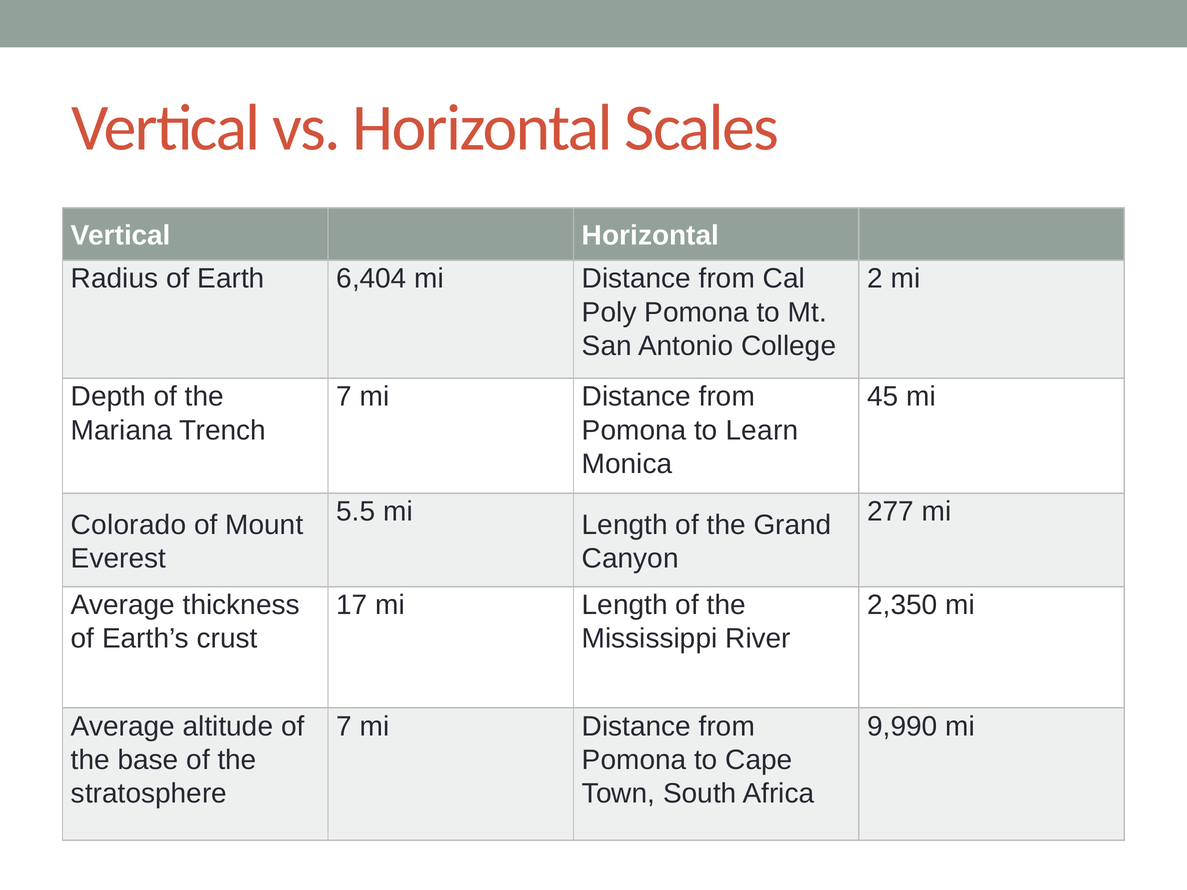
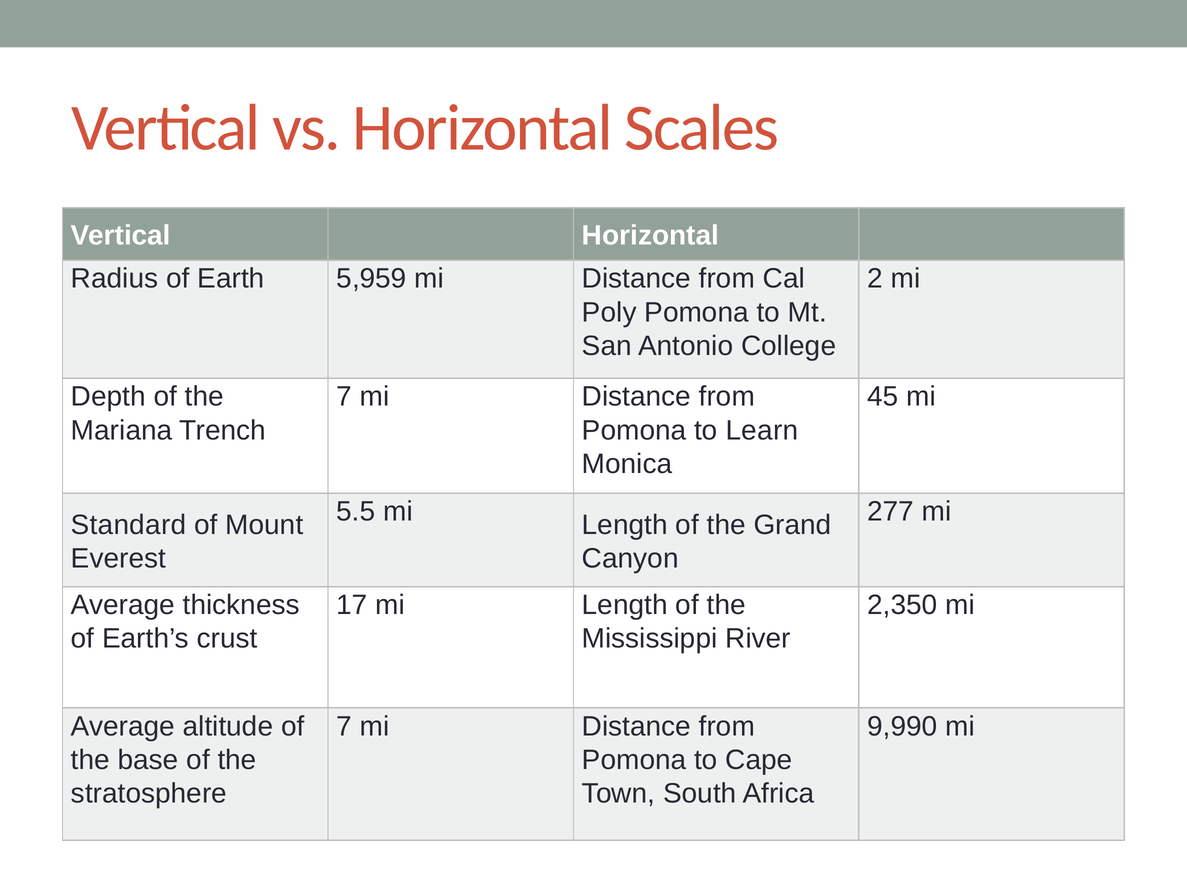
6,404: 6,404 -> 5,959
Colorado: Colorado -> Standard
